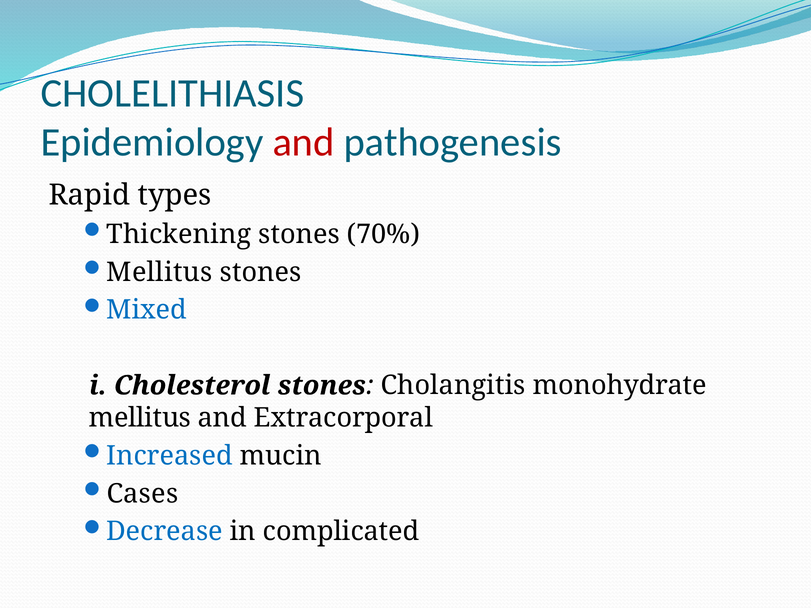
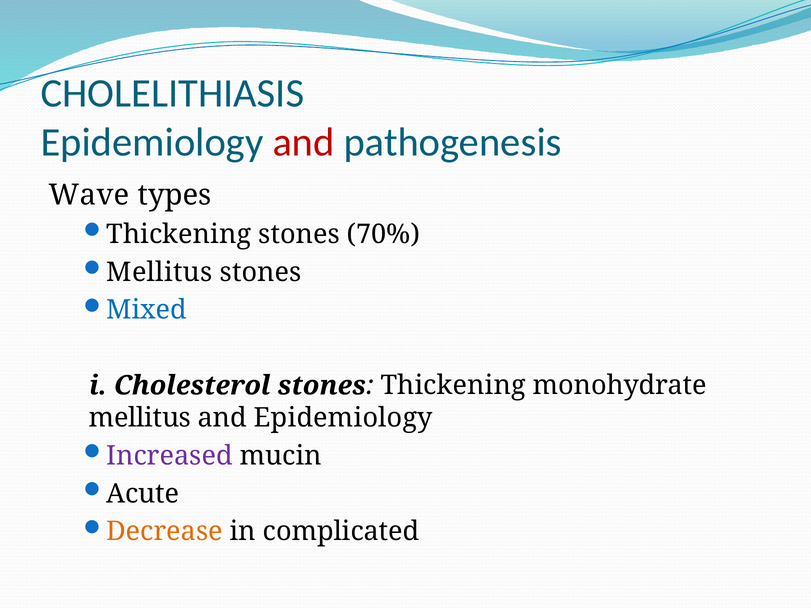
Rapid: Rapid -> Wave
stones Cholangitis: Cholangitis -> Thickening
and Extracorporal: Extracorporal -> Epidemiology
Increased colour: blue -> purple
Cases: Cases -> Acute
Decrease colour: blue -> orange
